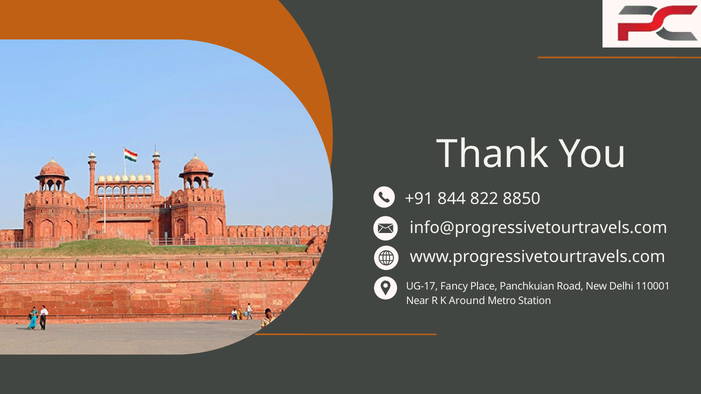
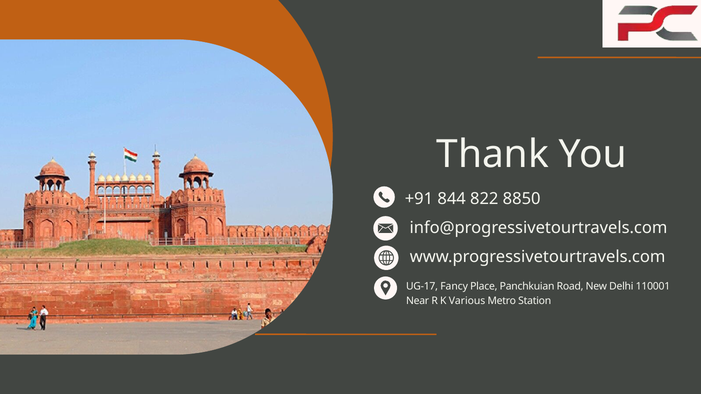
Around: Around -> Various
